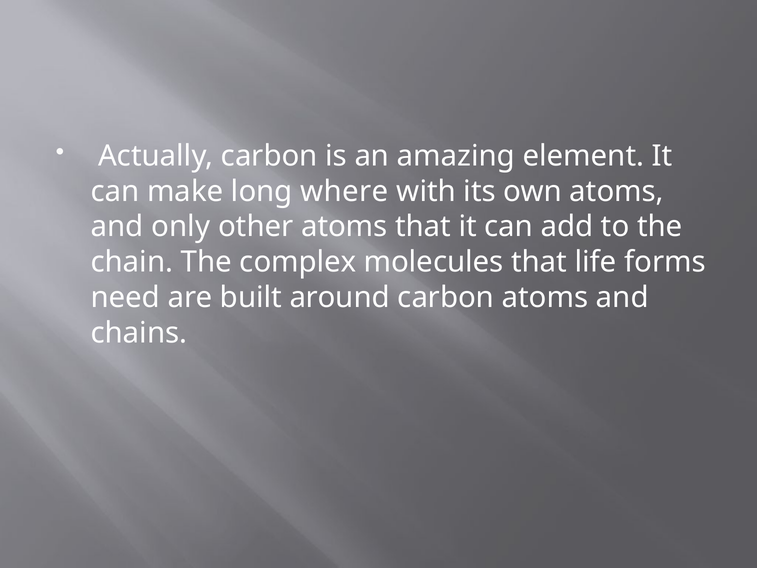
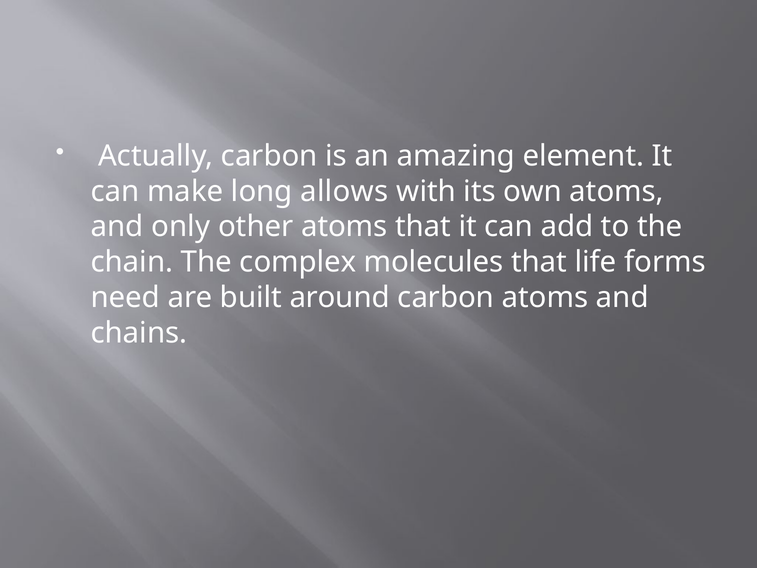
where: where -> allows
